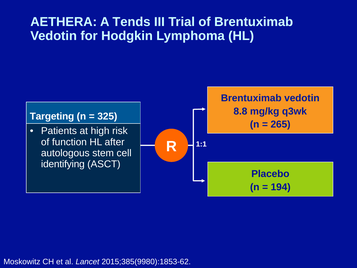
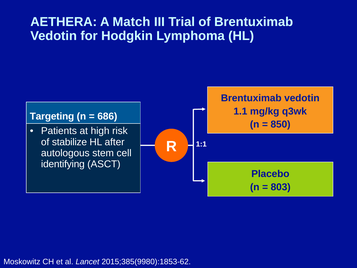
Tends: Tends -> Match
8.8: 8.8 -> 1.1
325: 325 -> 686
265: 265 -> 850
function: function -> stabilize
194: 194 -> 803
